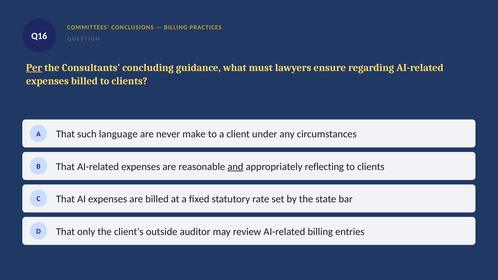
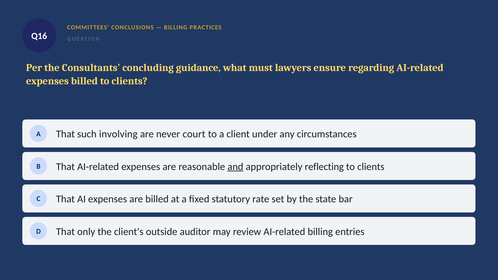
Per underline: present -> none
language: language -> involving
make: make -> court
